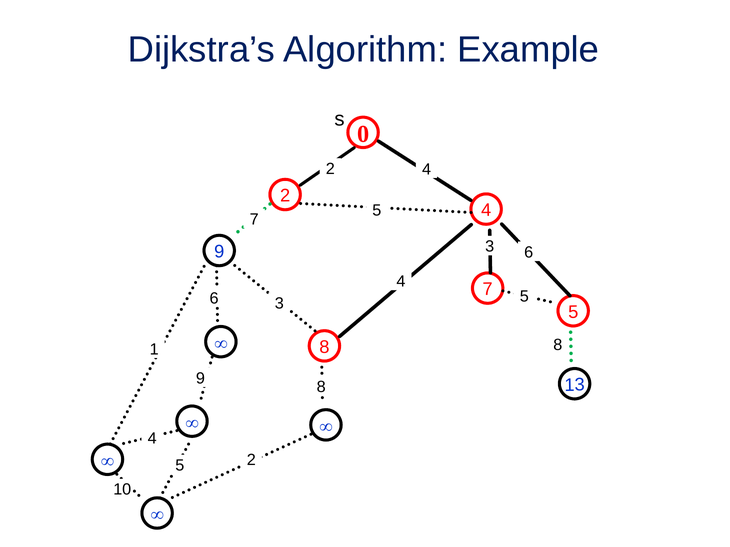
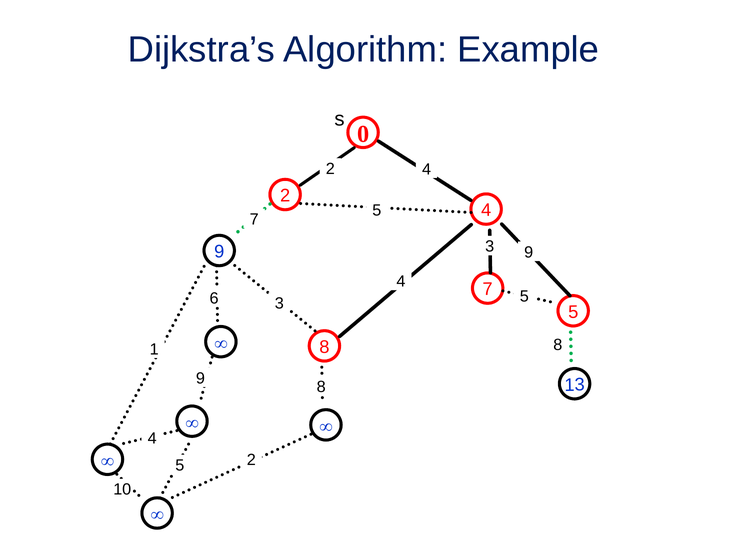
3 6: 6 -> 9
